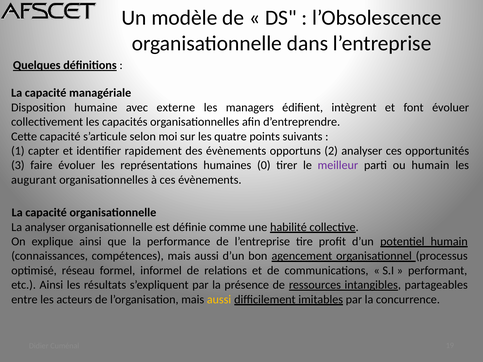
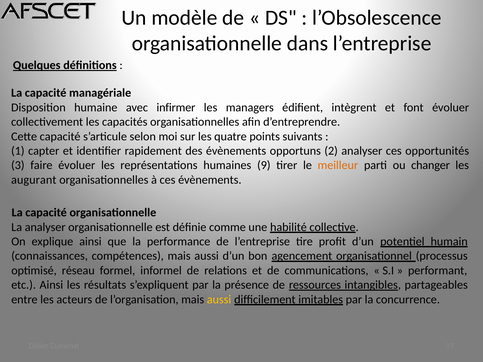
externe: externe -> infirmer
0: 0 -> 9
meilleur colour: purple -> orange
ou humain: humain -> changer
